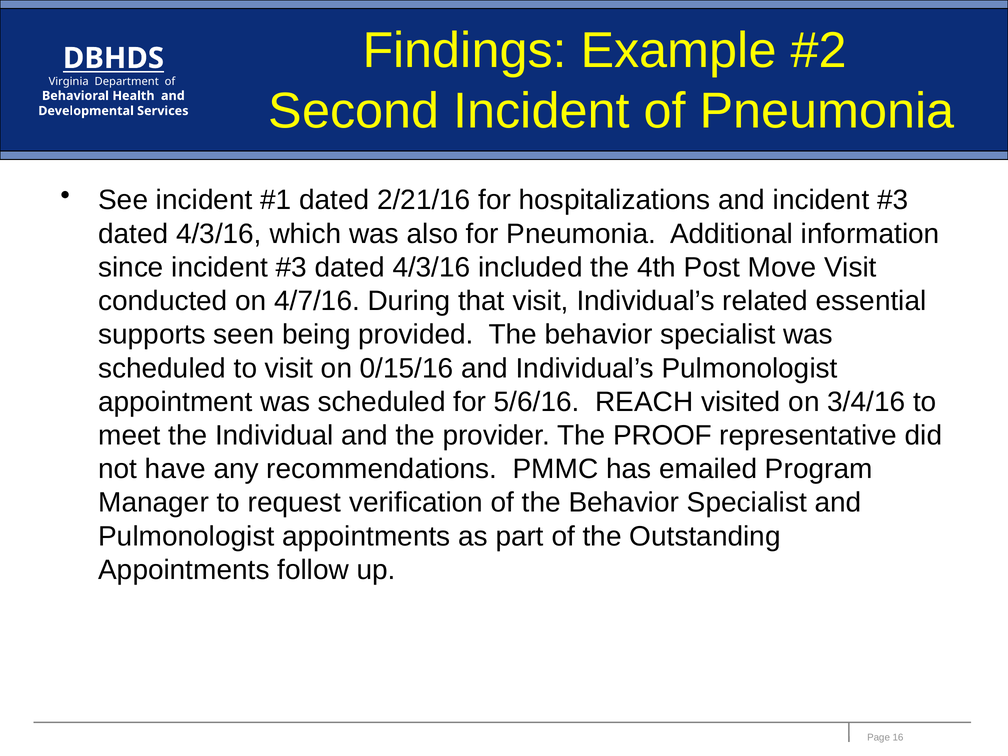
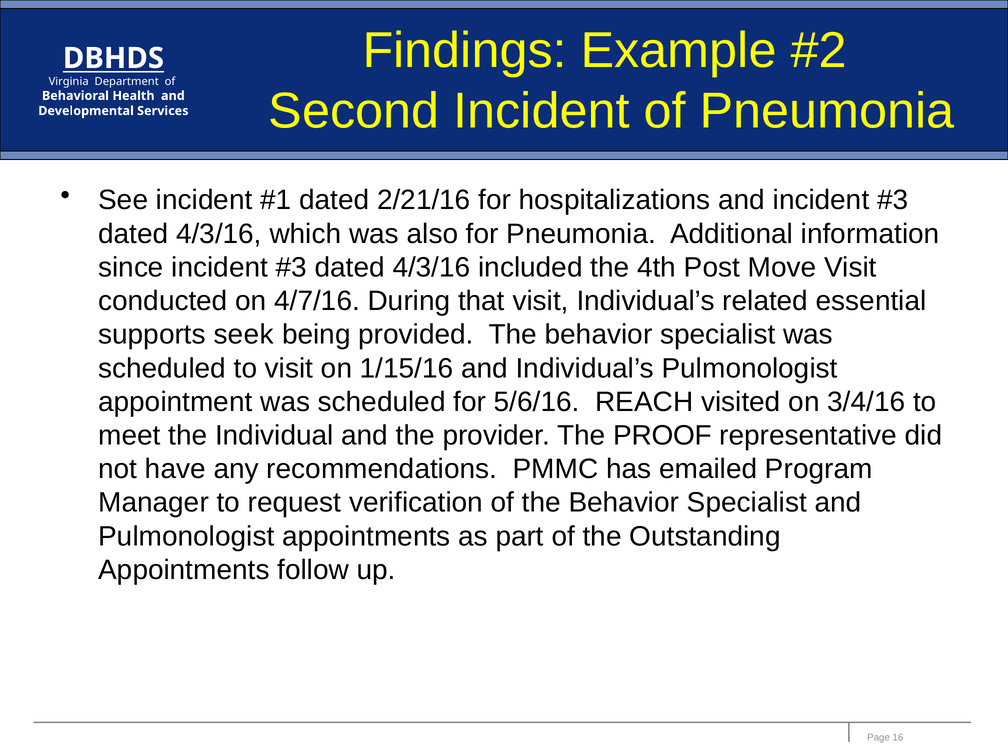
seen: seen -> seek
0/15/16: 0/15/16 -> 1/15/16
